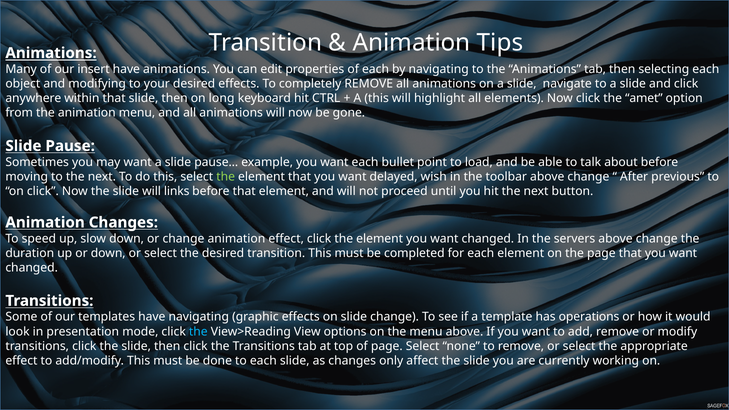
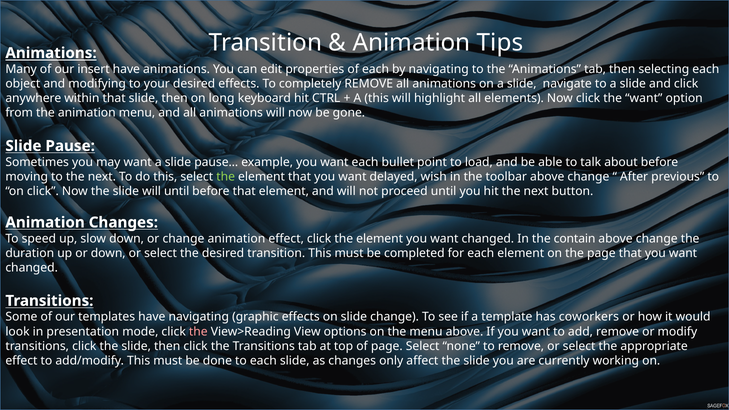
the amet: amet -> want
will links: links -> until
servers: servers -> contain
operations: operations -> coworkers
the at (198, 332) colour: light blue -> pink
